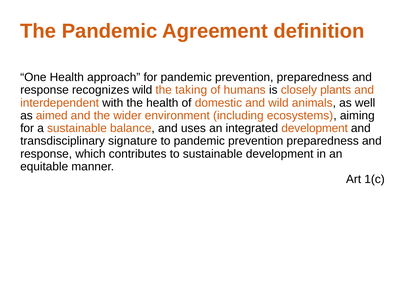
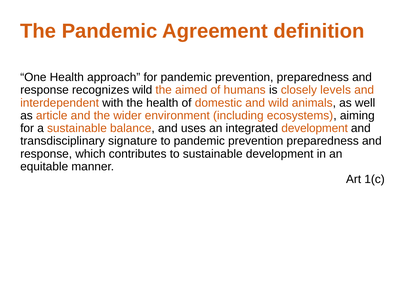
taking: taking -> aimed
plants: plants -> levels
aimed: aimed -> article
